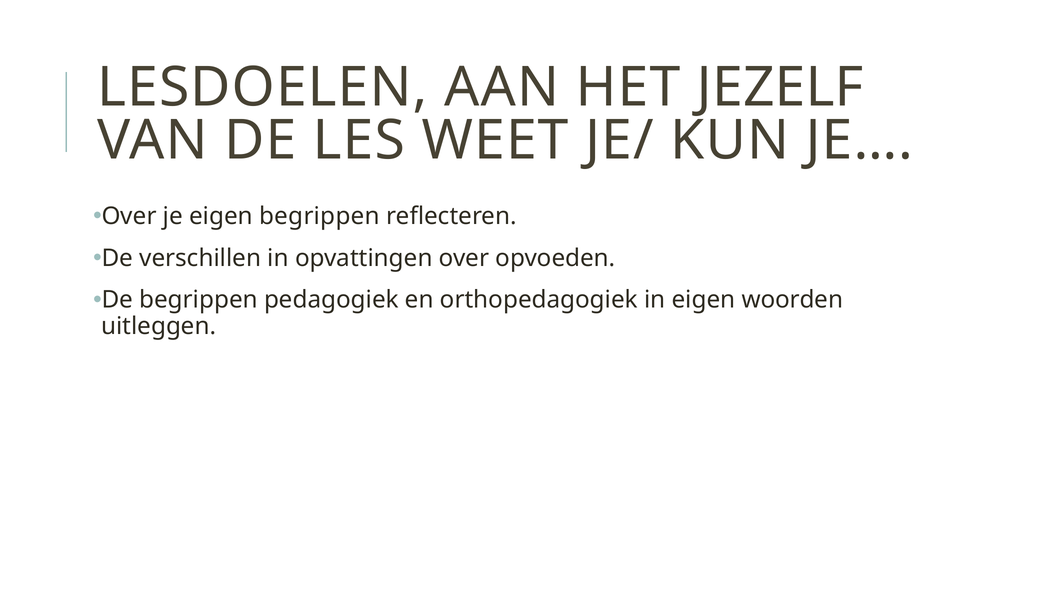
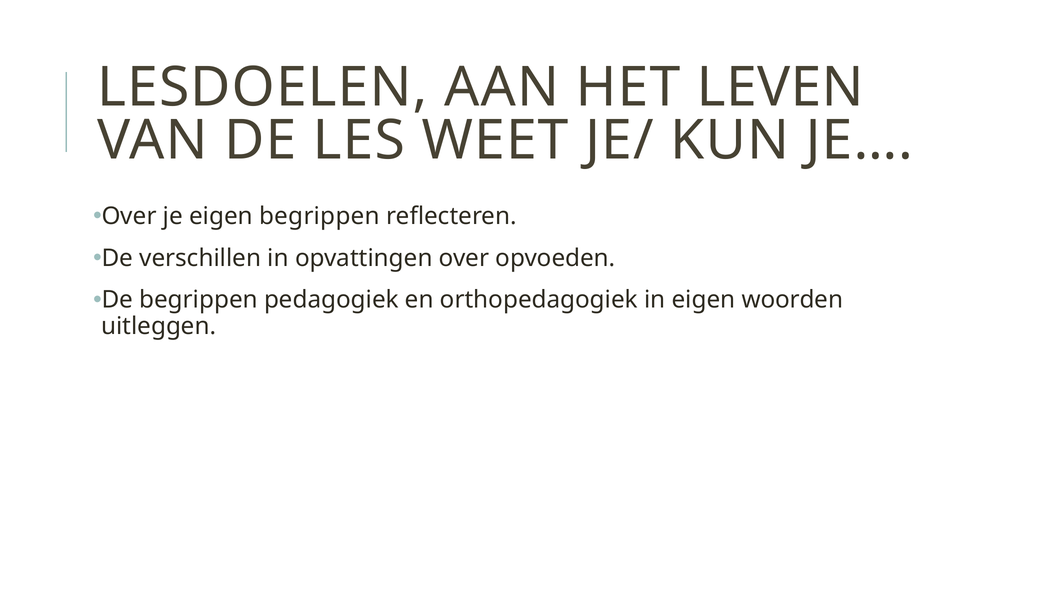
JEZELF: JEZELF -> LEVEN
